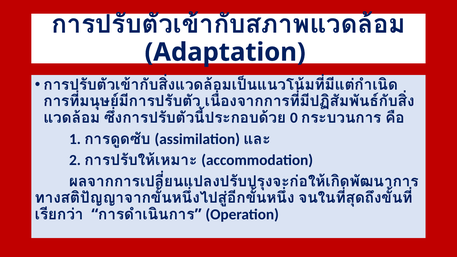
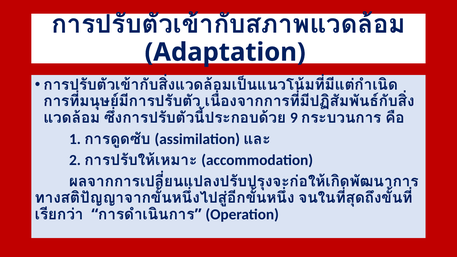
0: 0 -> 9
